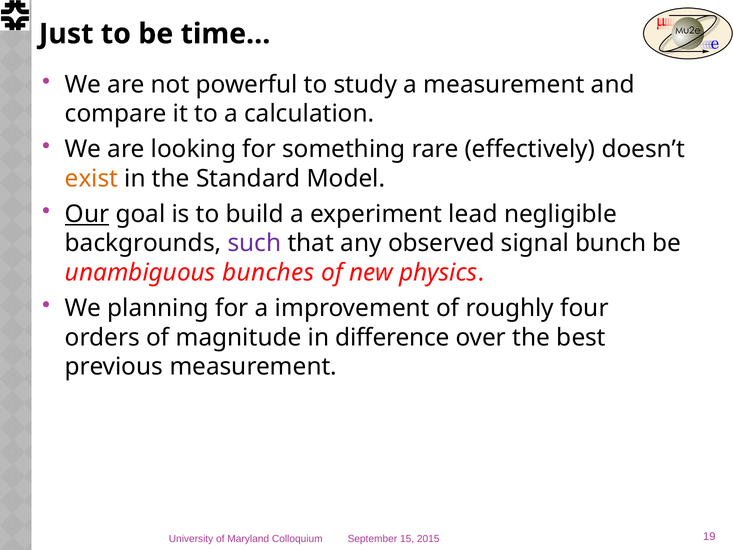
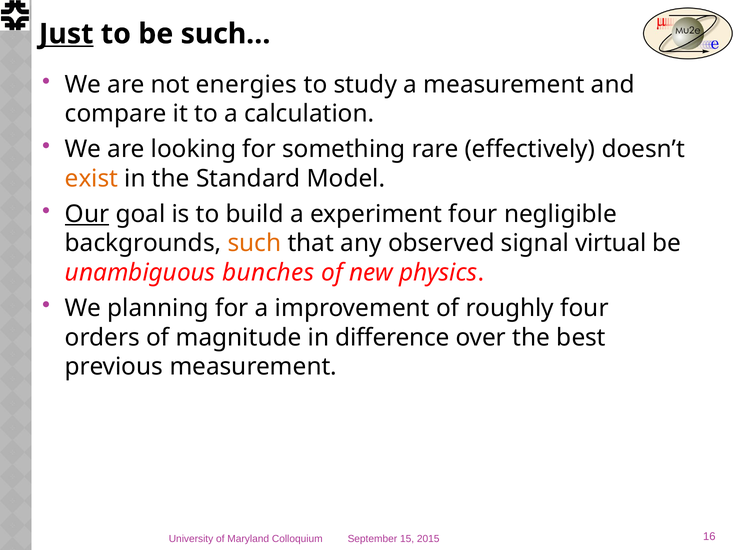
Just underline: none -> present
time…: time… -> such…
powerful: powerful -> energies
experiment lead: lead -> four
such colour: purple -> orange
bunch: bunch -> virtual
19: 19 -> 16
